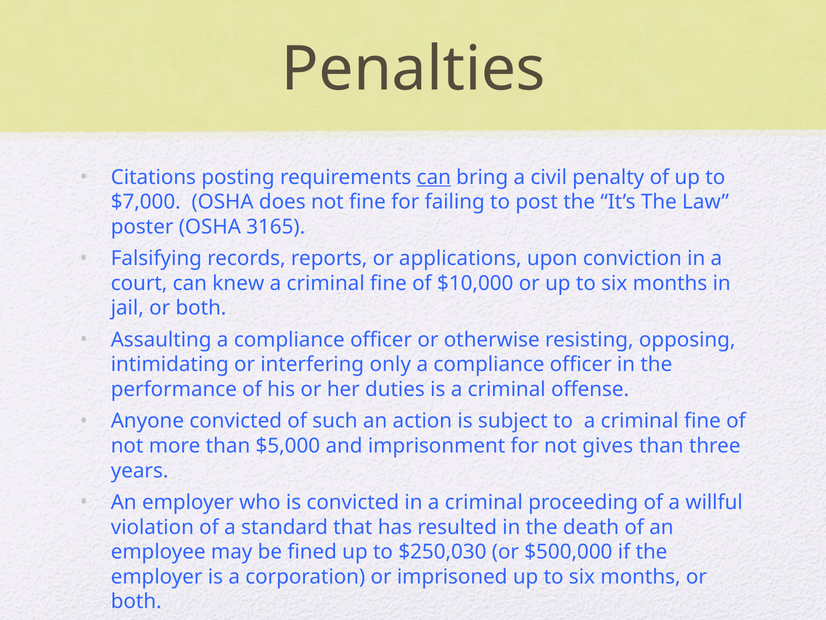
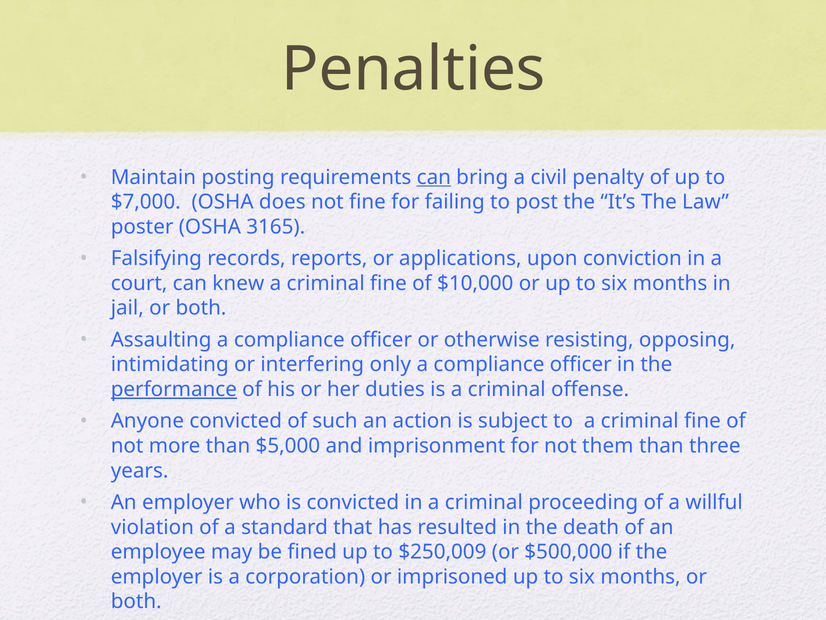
Citations: Citations -> Maintain
performance underline: none -> present
gives: gives -> them
$250,030: $250,030 -> $250,009
